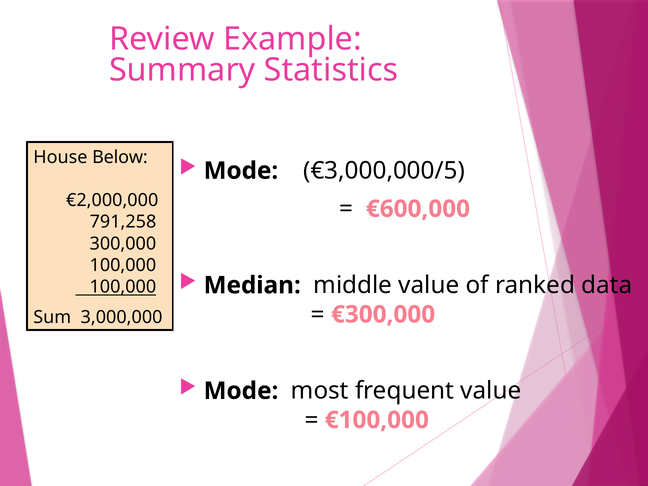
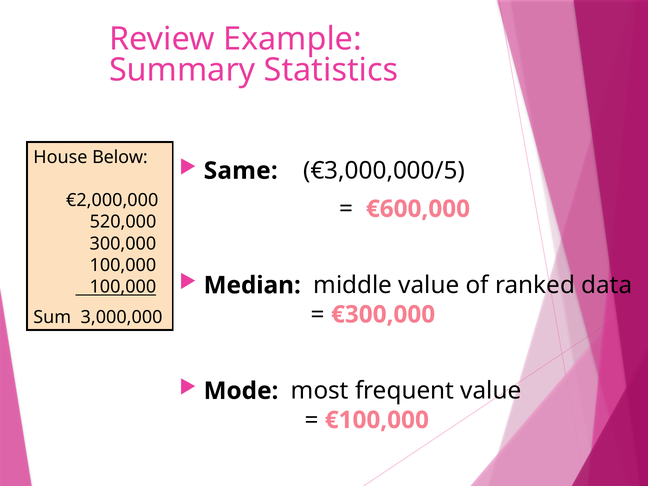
Mode at (241, 171): Mode -> Same
791,258: 791,258 -> 520,000
